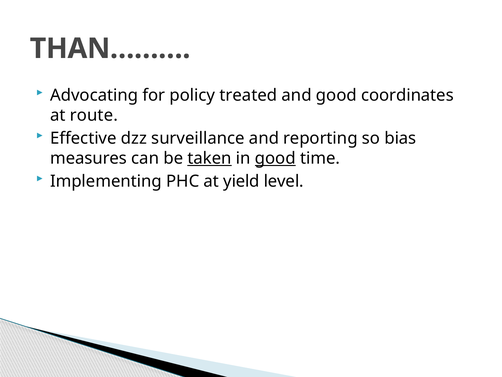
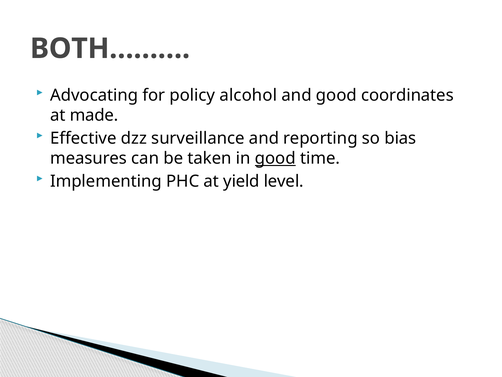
THAN………: THAN……… -> BOTH………
treated: treated -> alcohol
route: route -> made
taken underline: present -> none
